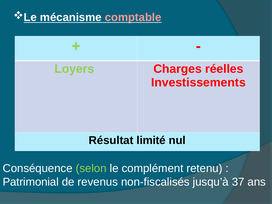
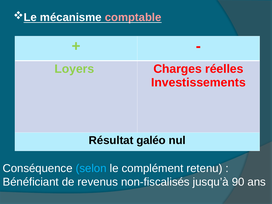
limité: limité -> galéo
selon colour: light green -> light blue
Patrimonial: Patrimonial -> Bénéficiant
37: 37 -> 90
